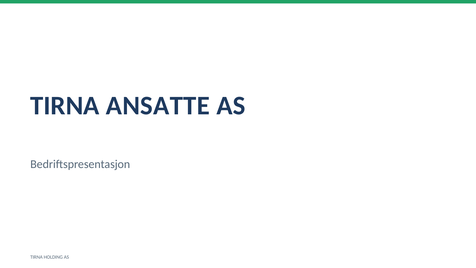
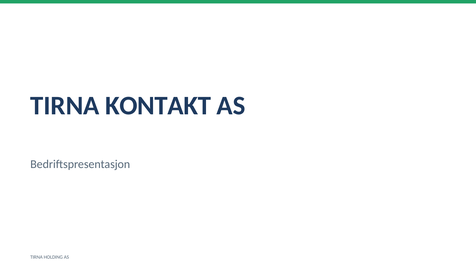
ANSATTE: ANSATTE -> KONTAKT
